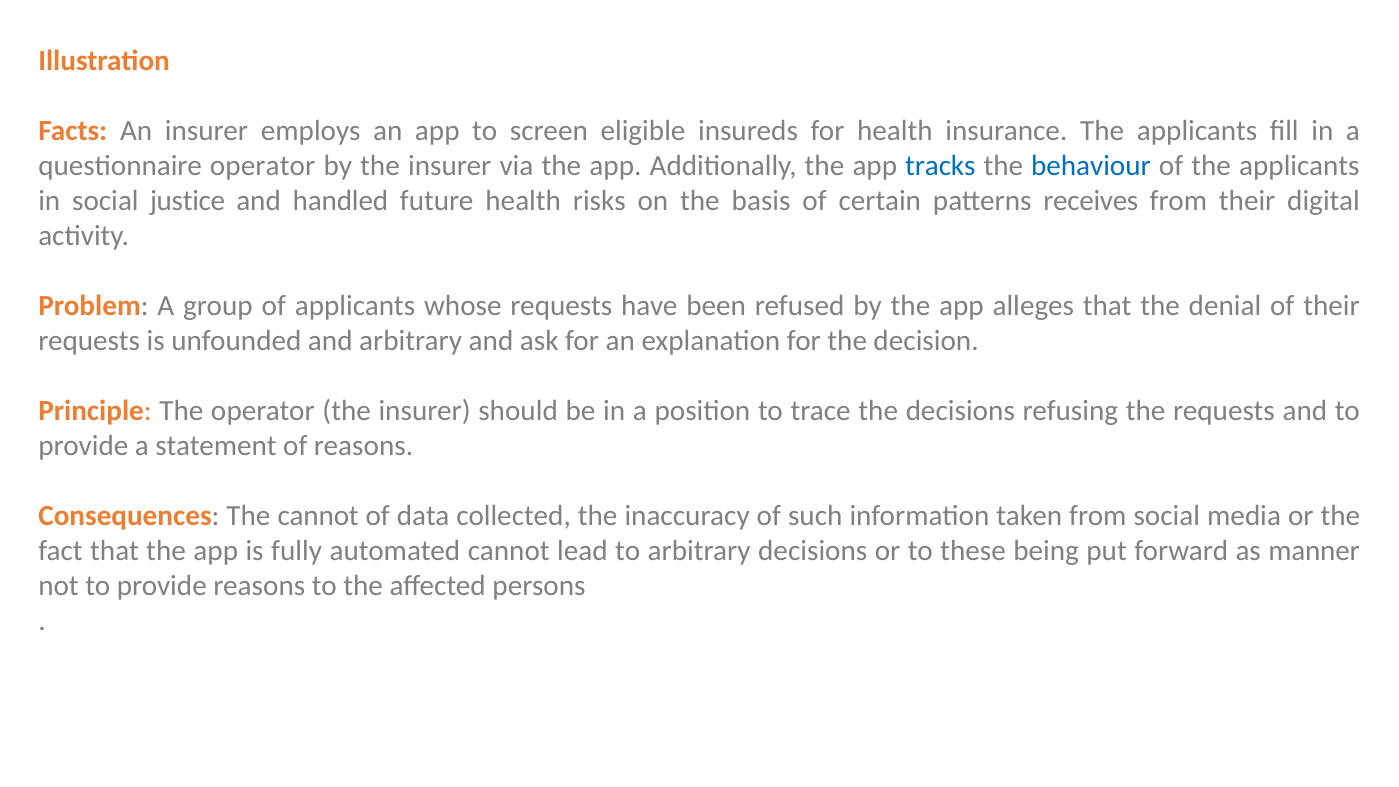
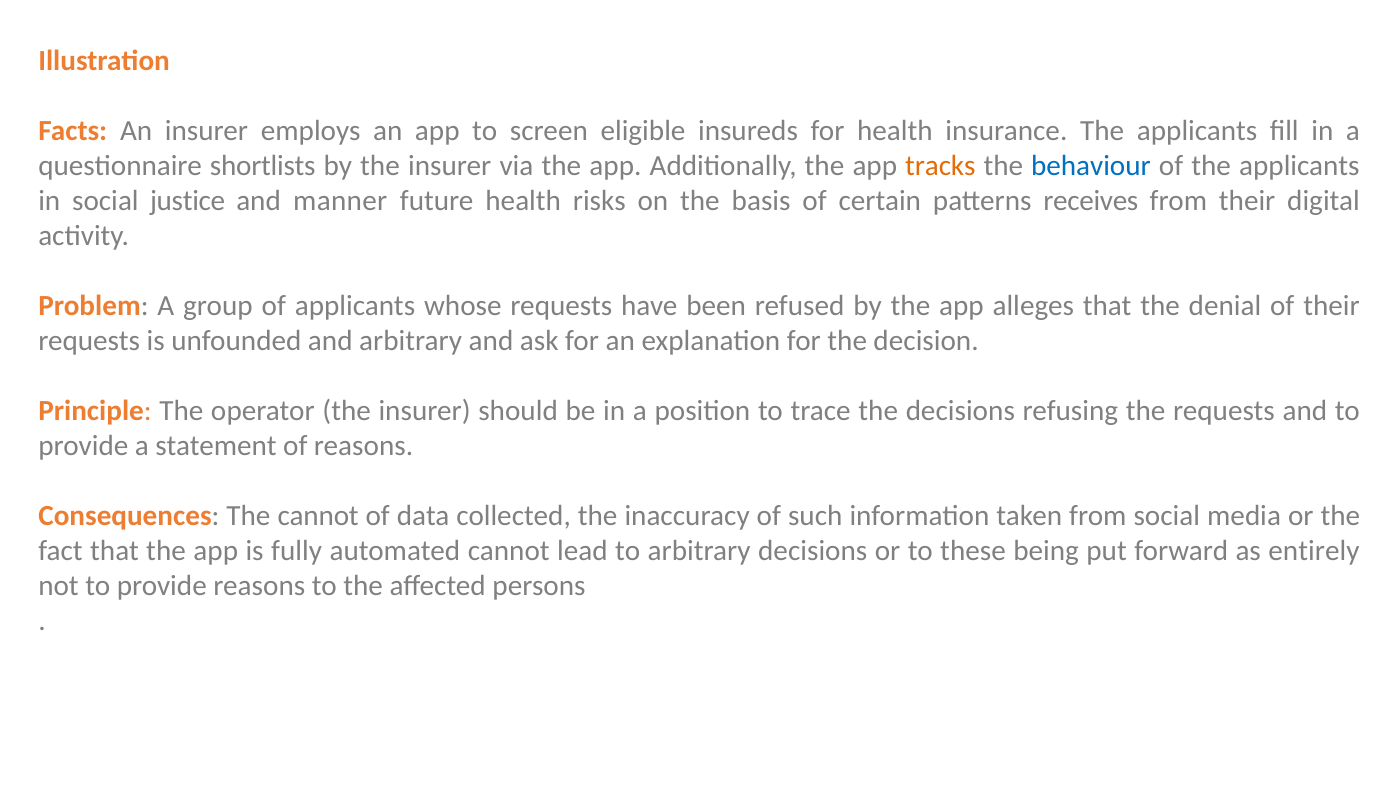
questionnaire operator: operator -> shortlists
tracks colour: blue -> orange
handled: handled -> manner
manner: manner -> entirely
